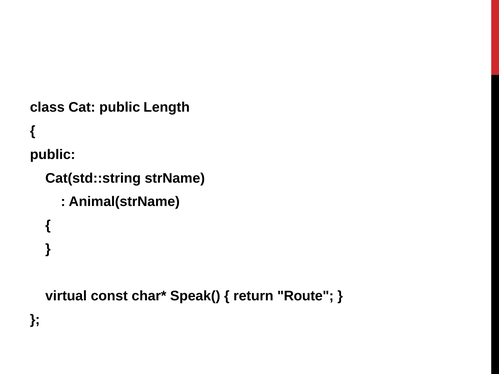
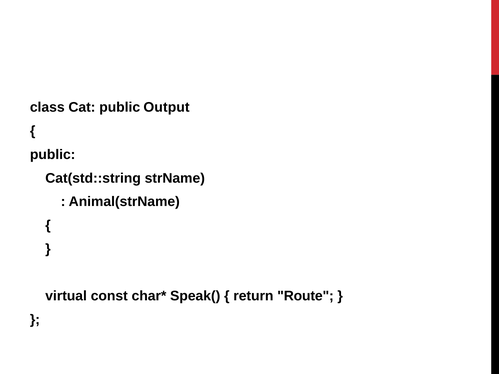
Length: Length -> Output
